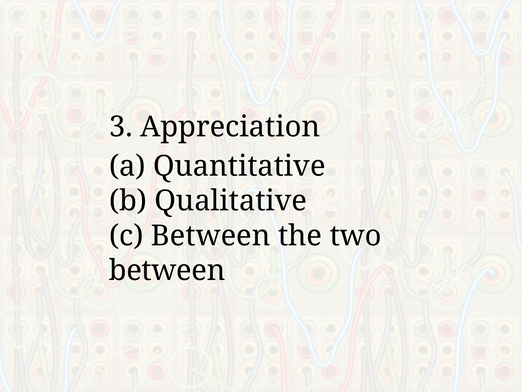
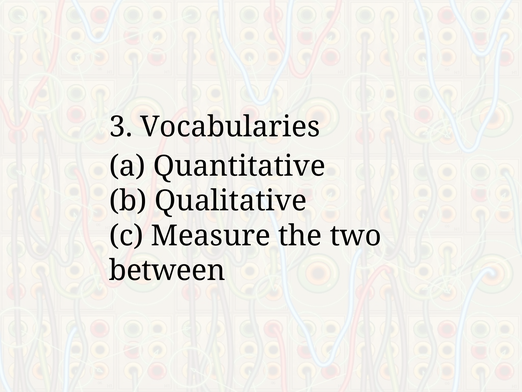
Appreciation: Appreciation -> Vocabularies
c Between: Between -> Measure
